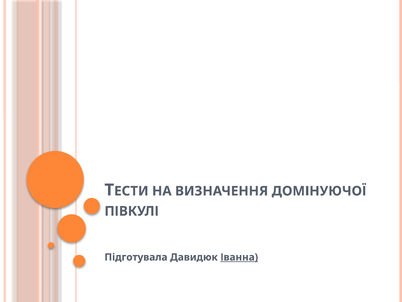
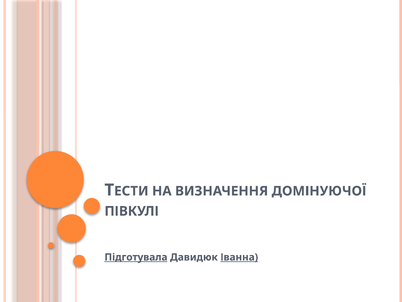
Підготувала underline: none -> present
